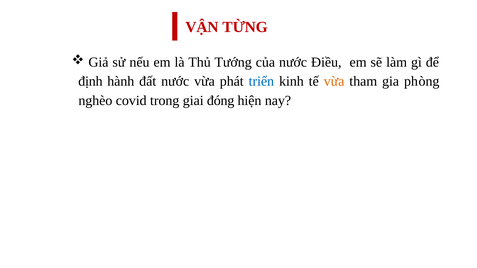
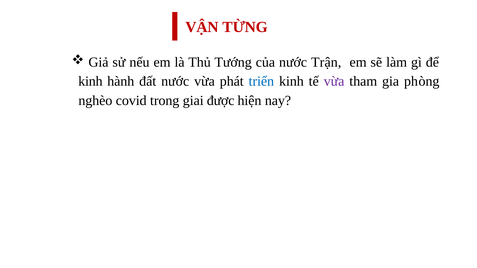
Điều: Điều -> Trận
định at (90, 81): định -> kinh
vừa at (334, 81) colour: orange -> purple
đóng: đóng -> được
